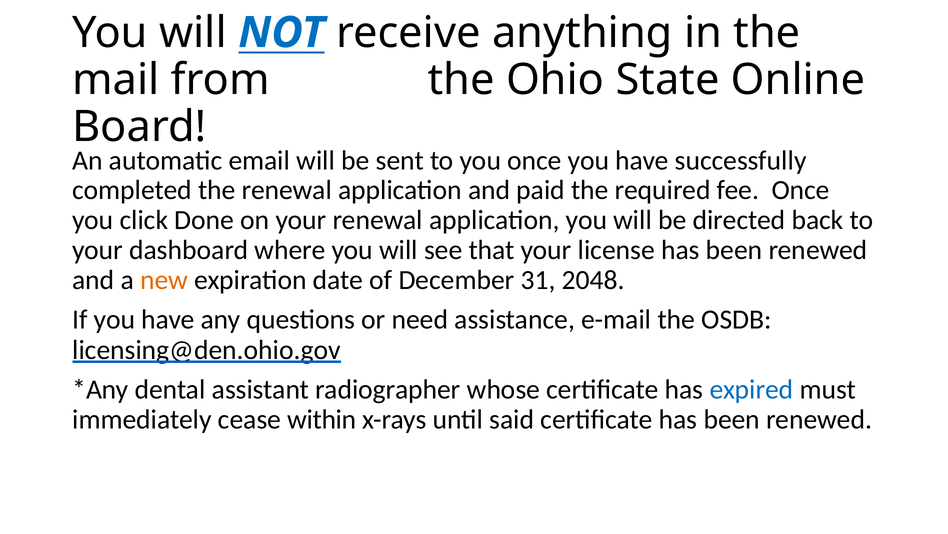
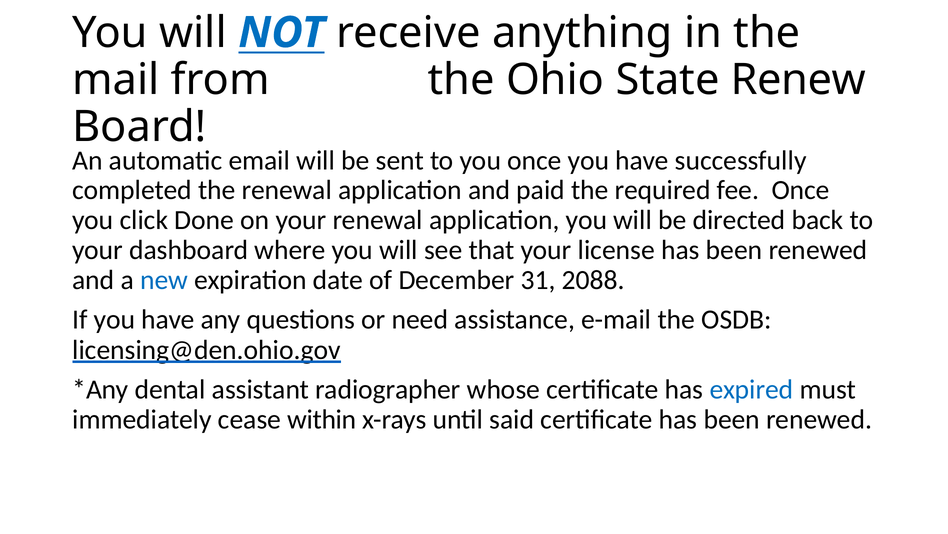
Online: Online -> Renew
new colour: orange -> blue
2048: 2048 -> 2088
